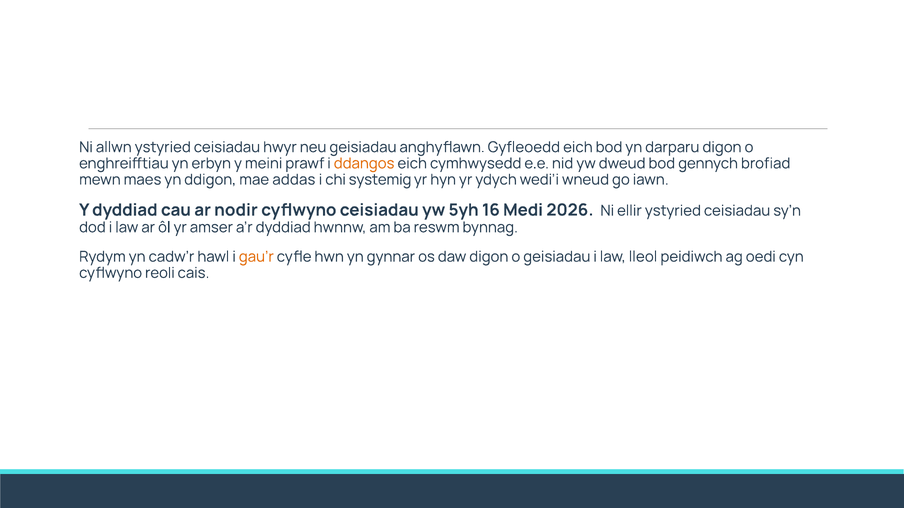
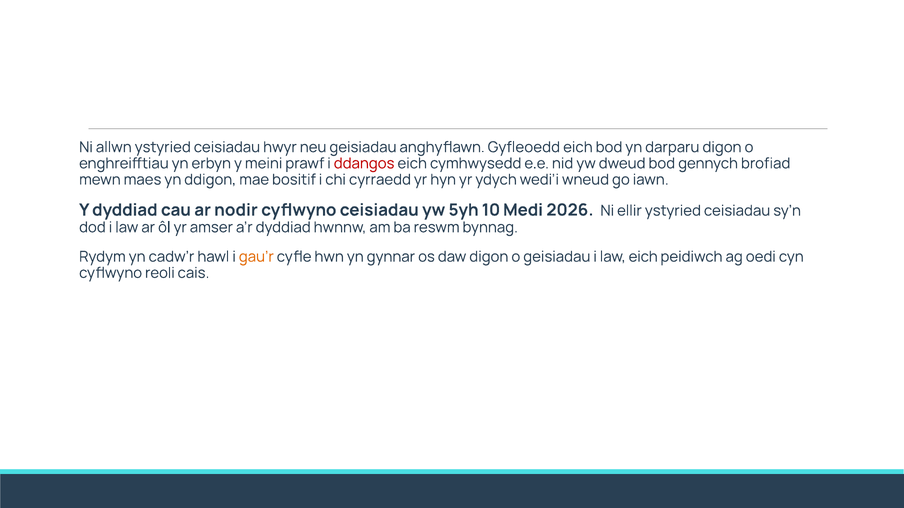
ddangos colour: orange -> red
addas: addas -> bositif
systemig: systemig -> cyrraedd
16: 16 -> 10
law lleol: lleol -> eich
